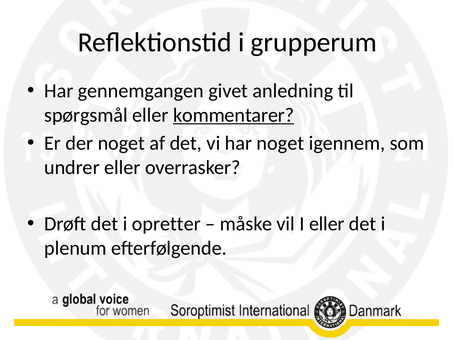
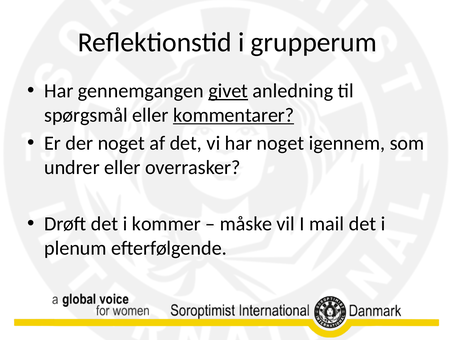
givet underline: none -> present
opretter: opretter -> kommer
I eller: eller -> mail
